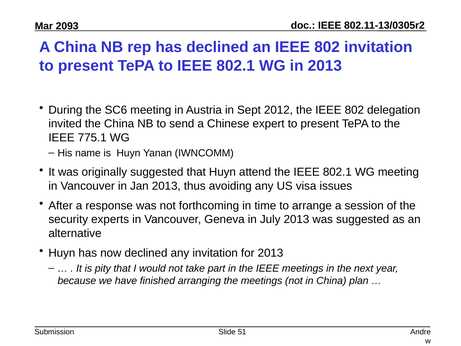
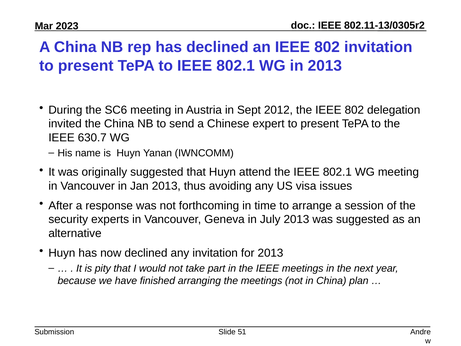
2093: 2093 -> 2023
775.1: 775.1 -> 630.7
